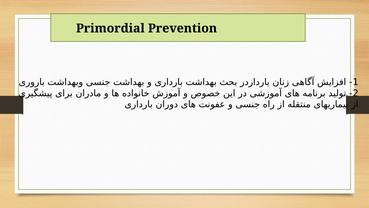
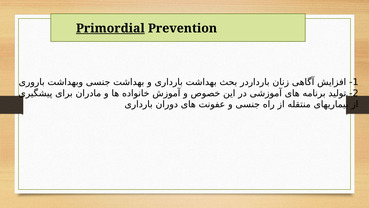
Primordial underline: none -> present
